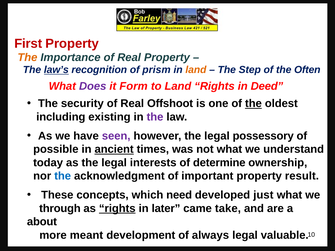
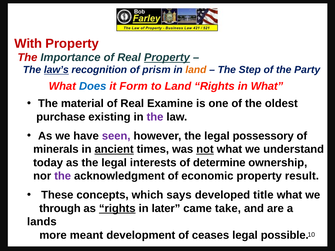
First: First -> With
The at (27, 58) colour: orange -> red
Property at (167, 58) underline: none -> present
Often: Often -> Party
Does colour: purple -> blue
in Deed: Deed -> What
security: security -> material
Offshoot: Offshoot -> Examine
the at (253, 104) underline: present -> none
including: including -> purchase
possible: possible -> minerals
not underline: none -> present
the at (63, 176) colour: blue -> purple
important: important -> economic
need: need -> says
just: just -> title
about: about -> lands
always: always -> ceases
valuable: valuable -> possible
